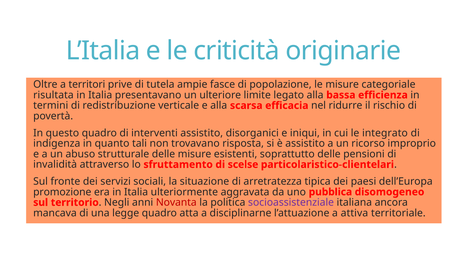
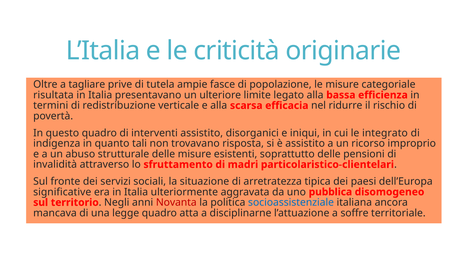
territori: territori -> tagliare
scelse: scelse -> madri
promozione: promozione -> significative
socioassistenziale colour: purple -> blue
attiva: attiva -> soffre
